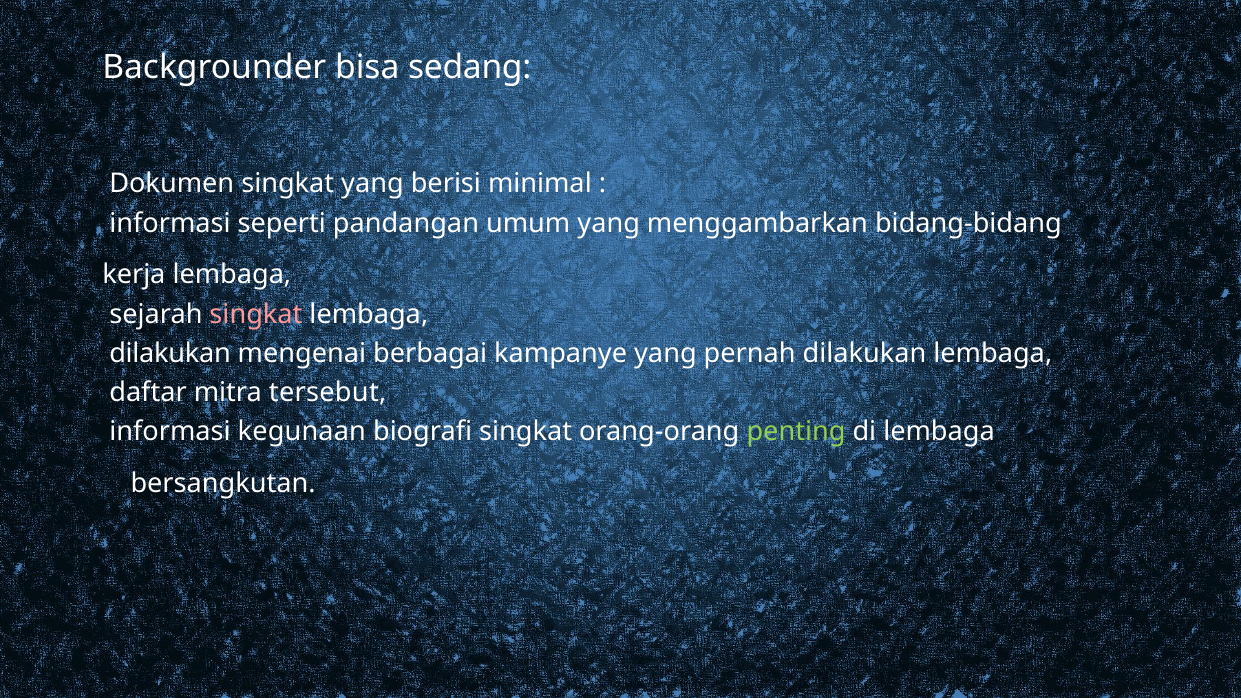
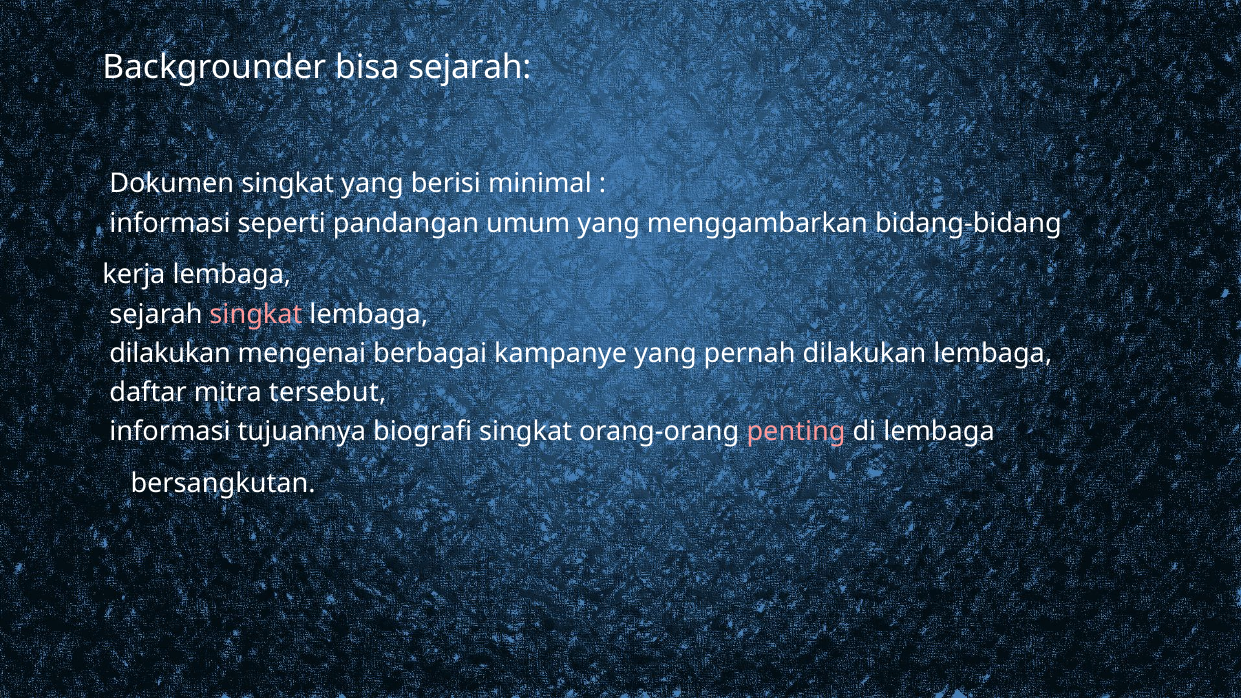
bisa sedang: sedang -> sejarah
kegunaan: kegunaan -> tujuannya
penting colour: light green -> pink
